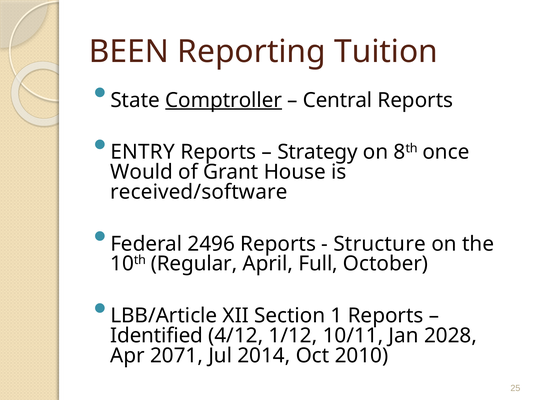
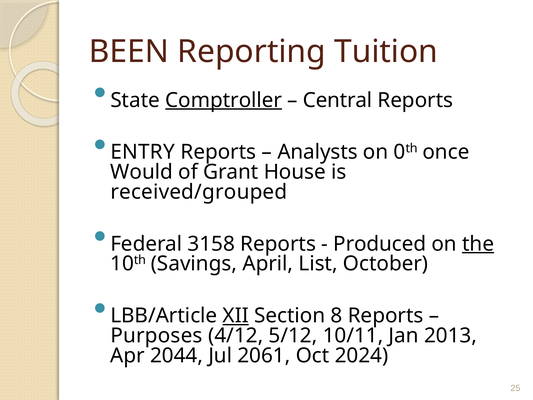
Strategy: Strategy -> Analysts
8: 8 -> 0
received/software: received/software -> received/grouped
2496: 2496 -> 3158
Structure: Structure -> Produced
the underline: none -> present
Regular: Regular -> Savings
Full: Full -> List
XII underline: none -> present
1: 1 -> 8
Identified: Identified -> Purposes
1/12: 1/12 -> 5/12
2028: 2028 -> 2013
2071: 2071 -> 2044
2014: 2014 -> 2061
2010: 2010 -> 2024
